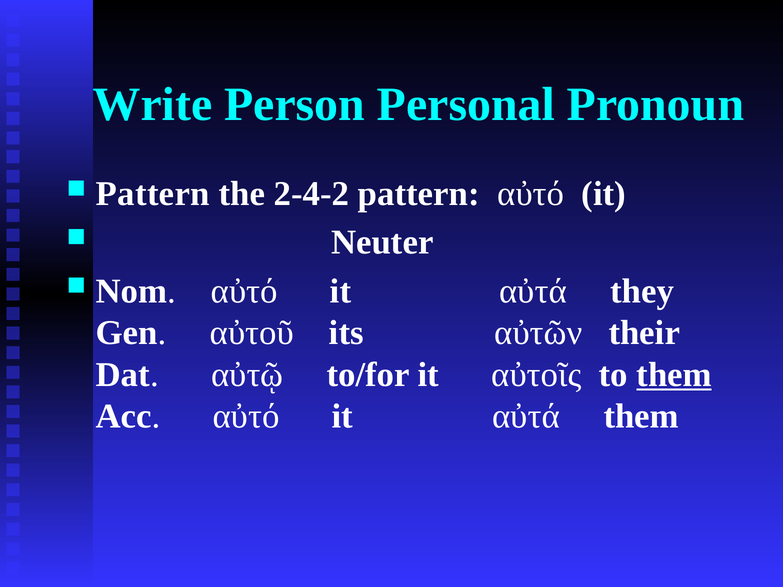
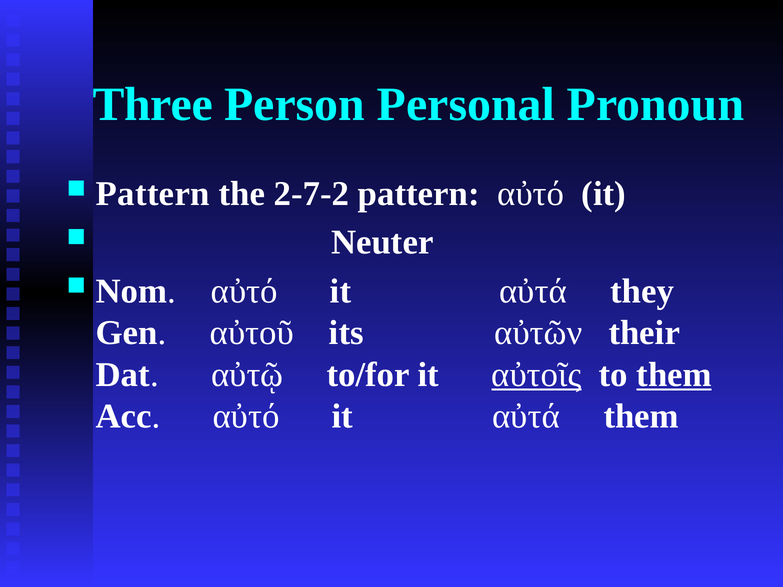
Write: Write -> Three
2-4-2: 2-4-2 -> 2-7-2
αὐτοῖς underline: none -> present
